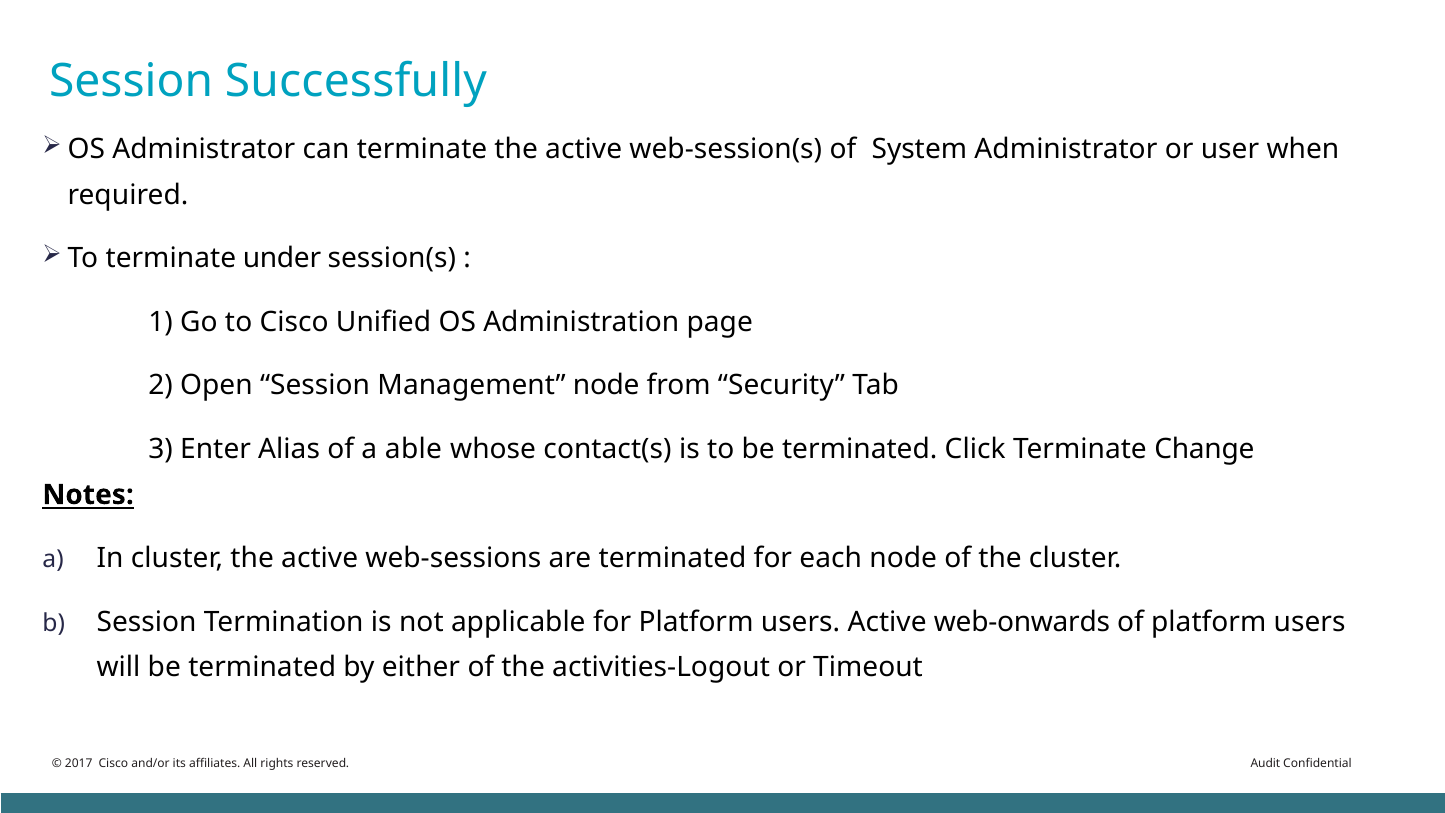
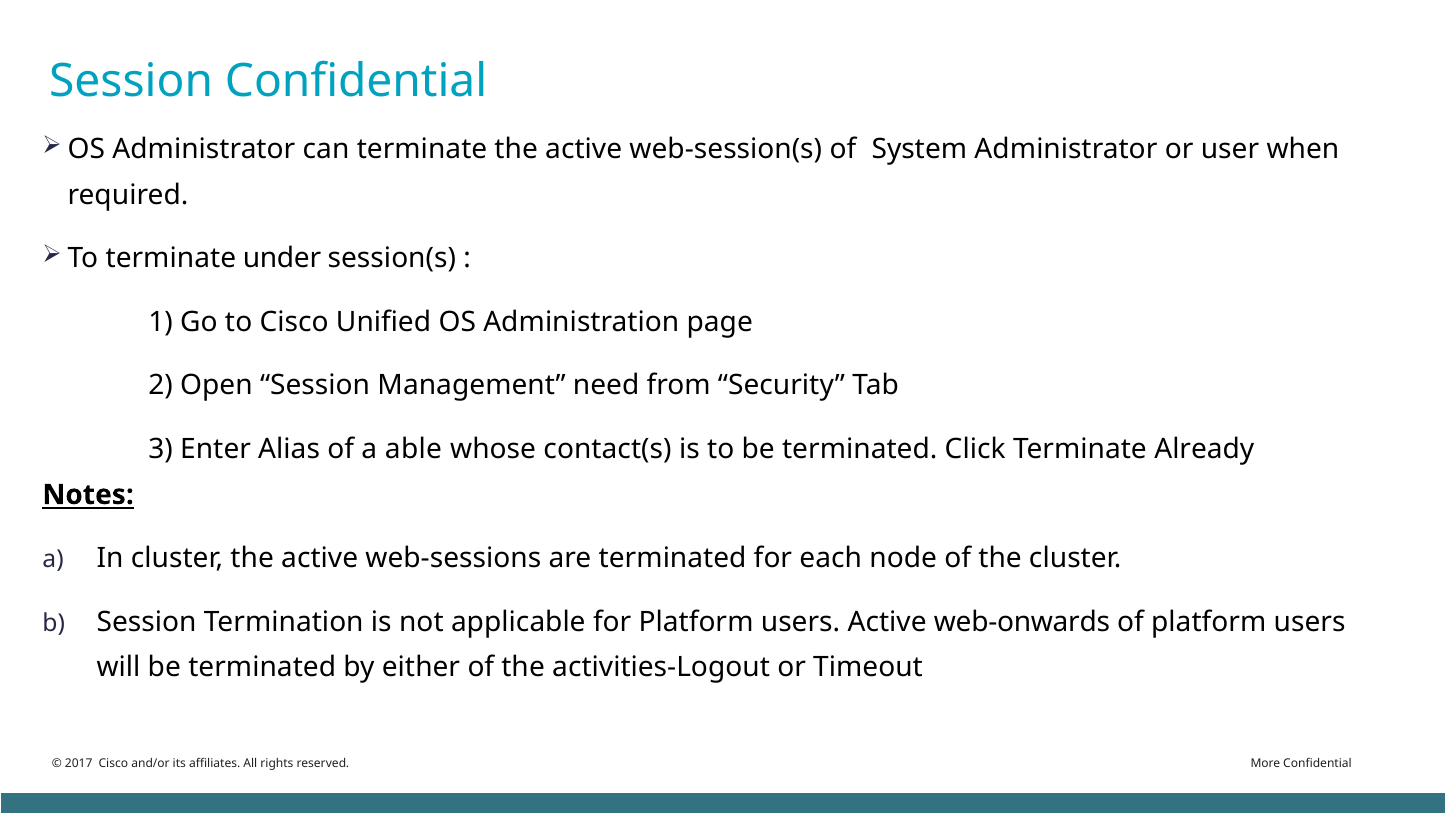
Session Successfully: Successfully -> Confidential
Management node: node -> need
Change: Change -> Already
Audit: Audit -> More
